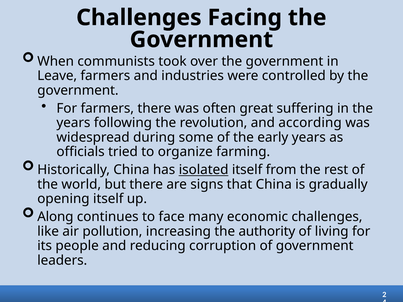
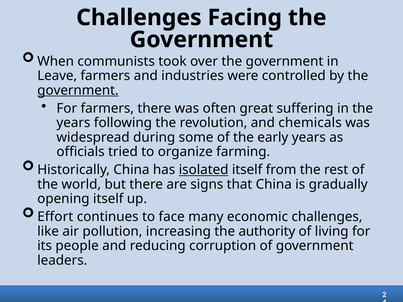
government at (78, 90) underline: none -> present
according: according -> chemicals
Along: Along -> Effort
